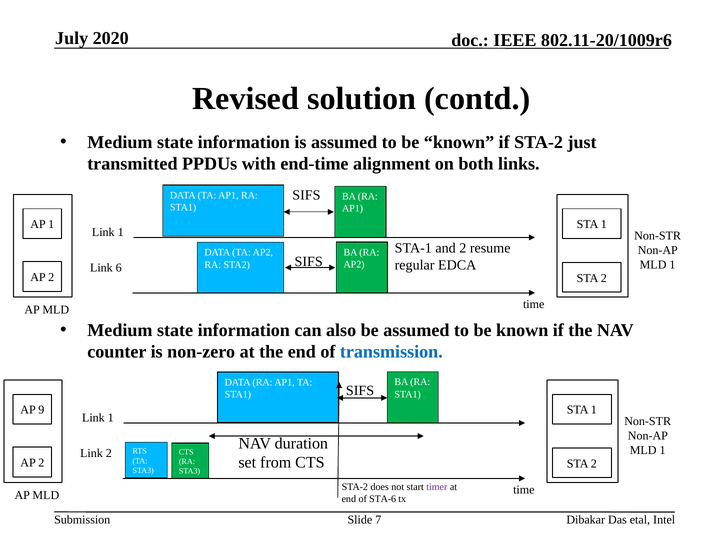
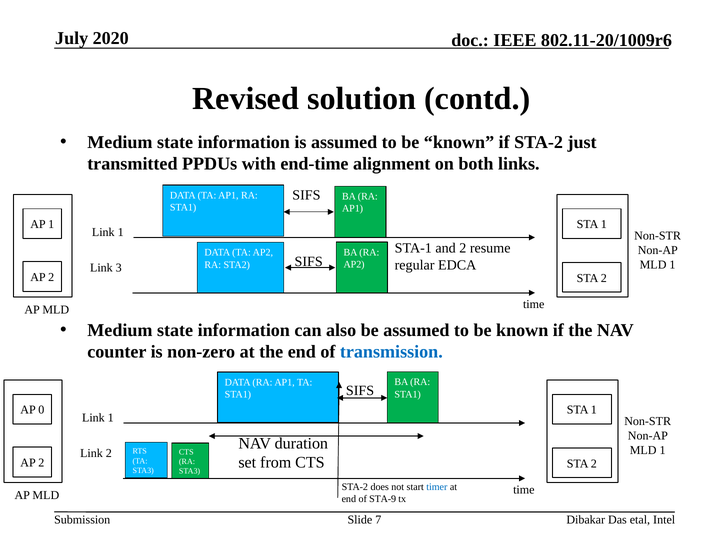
6: 6 -> 3
9: 9 -> 0
timer colour: purple -> blue
STA-6: STA-6 -> STA-9
